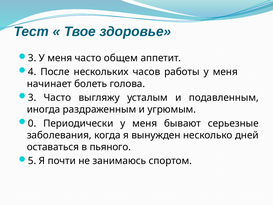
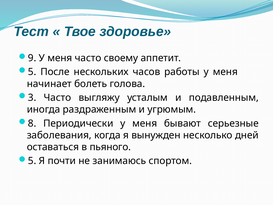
3 at (32, 58): 3 -> 9
общем: общем -> своему
4 at (32, 72): 4 -> 5
0: 0 -> 8
